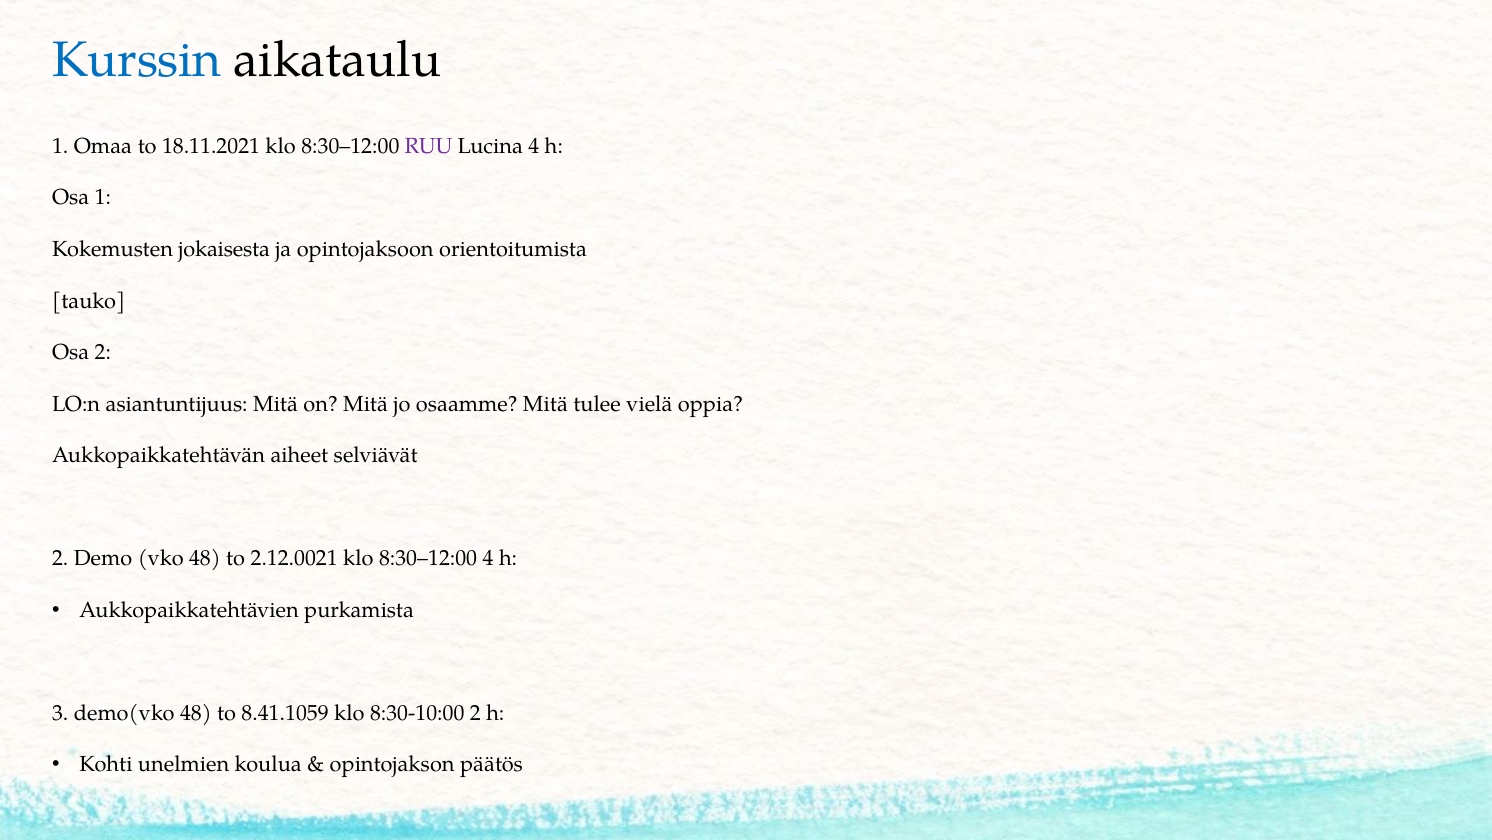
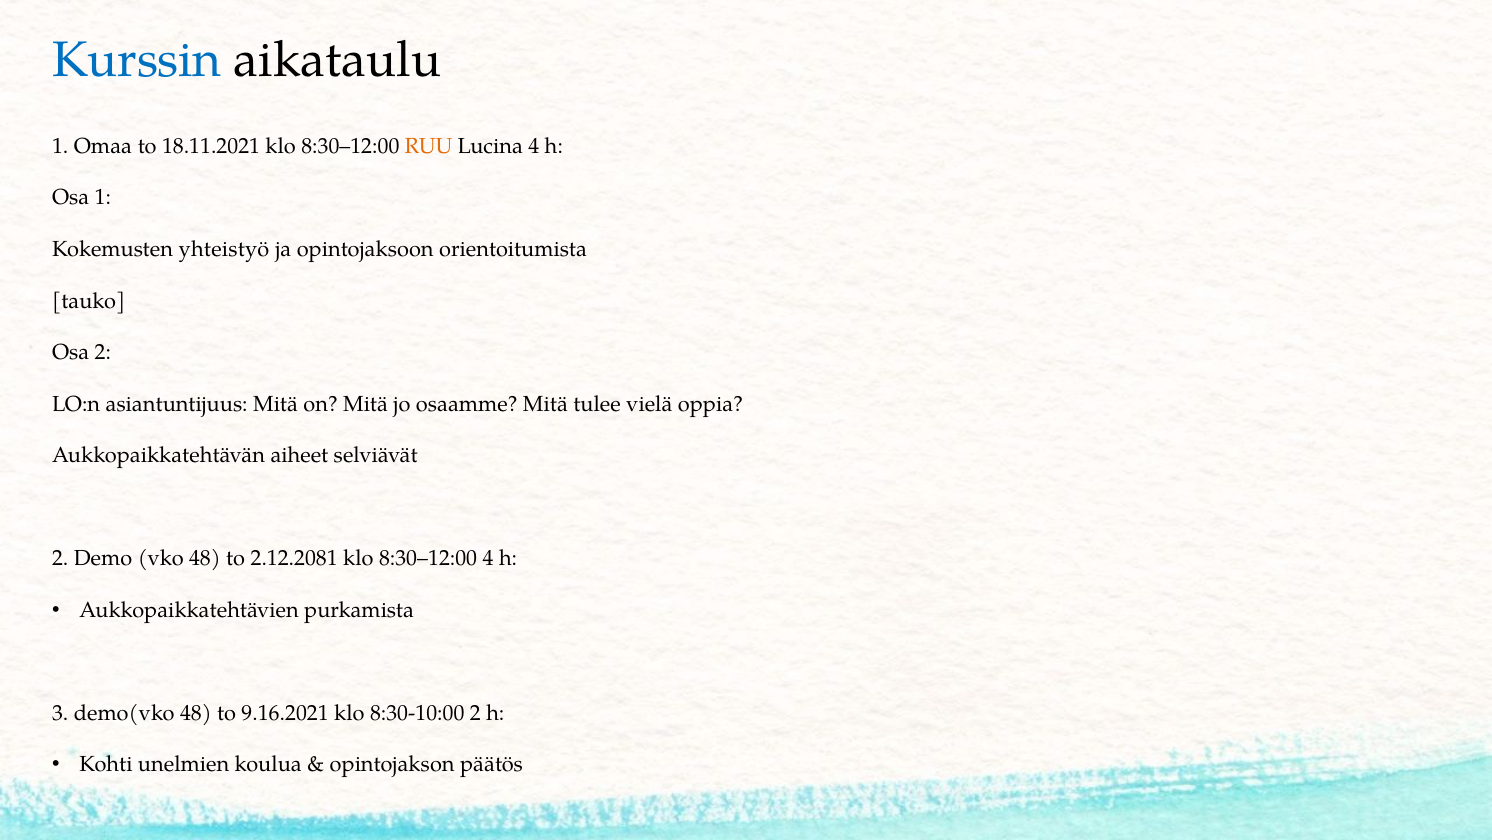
RUU colour: purple -> orange
jokaisesta: jokaisesta -> yhteistyö
2.12.0021: 2.12.0021 -> 2.12.2081
8.41.1059: 8.41.1059 -> 9.16.2021
